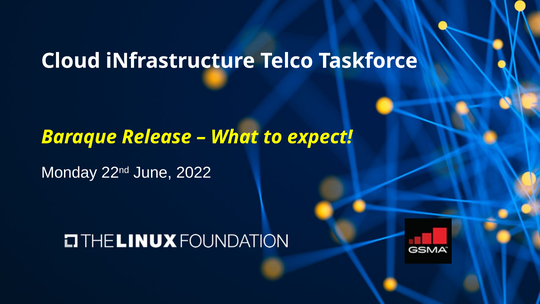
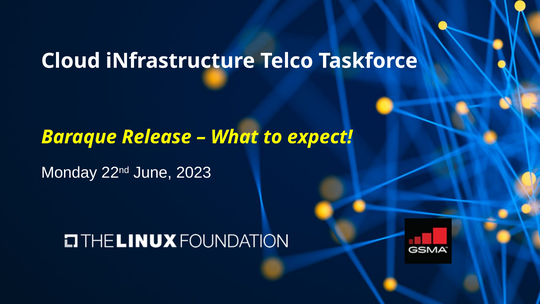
2022: 2022 -> 2023
